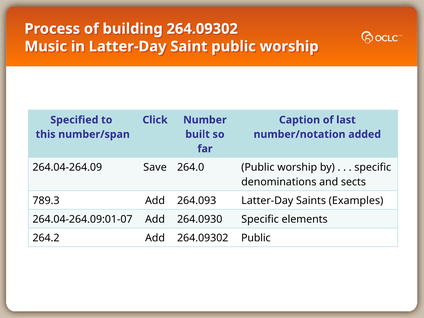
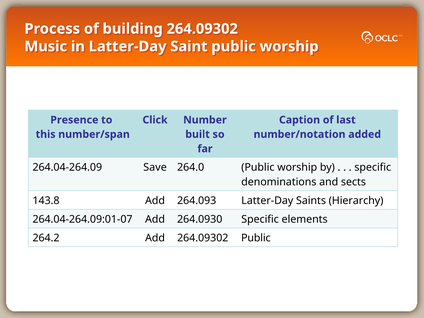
Specified: Specified -> Presence
789.3: 789.3 -> 143.8
Examples: Examples -> Hierarchy
